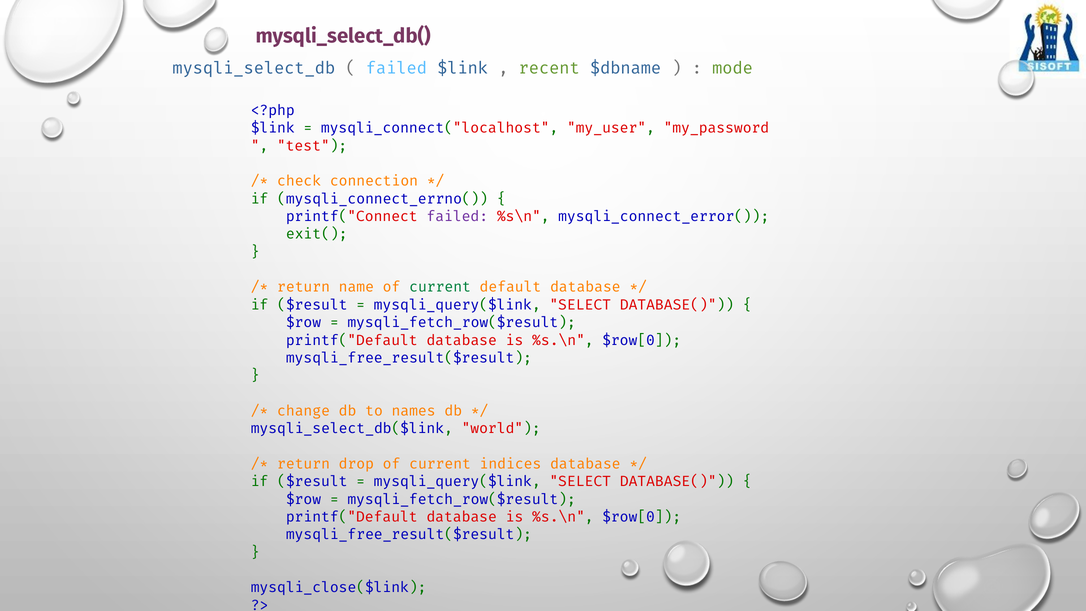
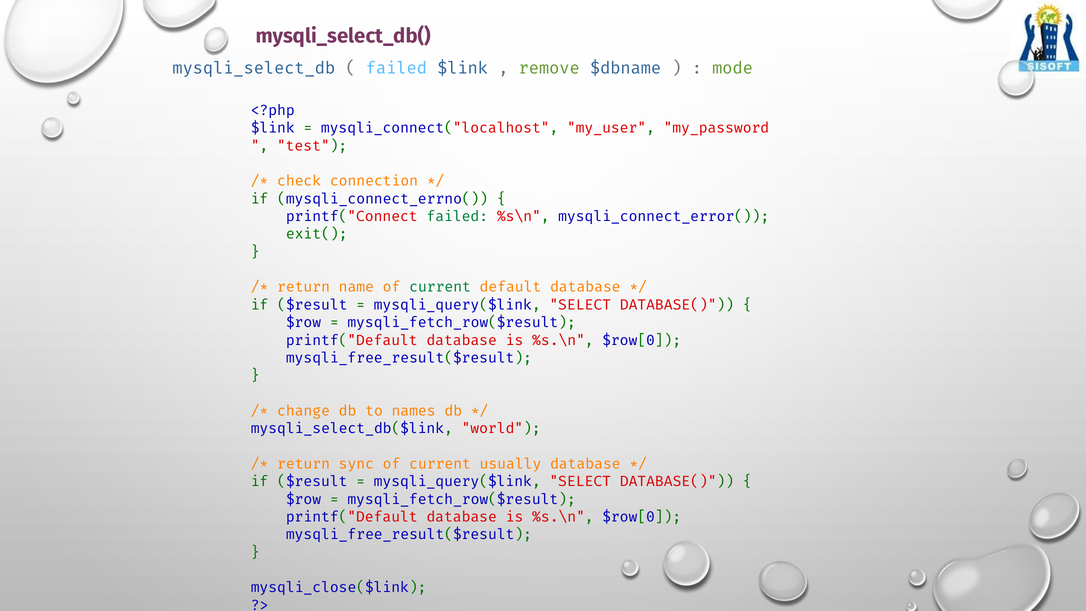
recent: recent -> remove
failed at (457, 216) colour: purple -> green
drop: drop -> sync
indices: indices -> usually
